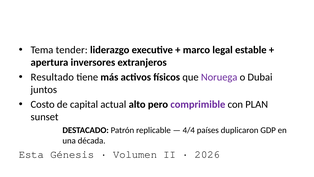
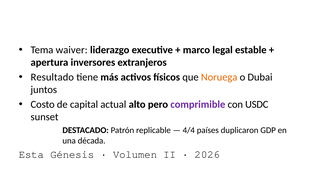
tender: tender -> waiver
Noruega colour: purple -> orange
PLAN: PLAN -> USDC
